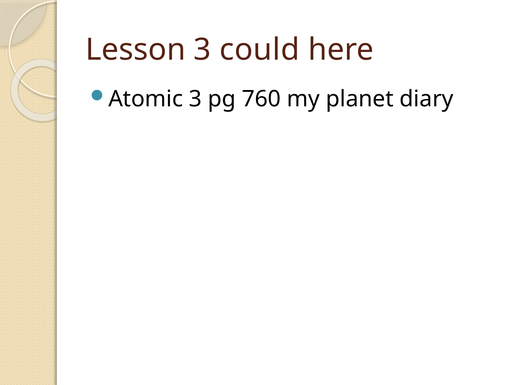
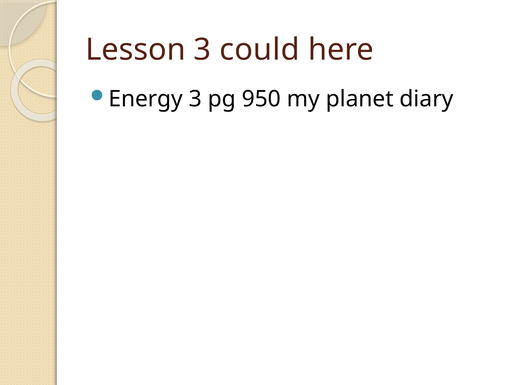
Atomic: Atomic -> Energy
760: 760 -> 950
